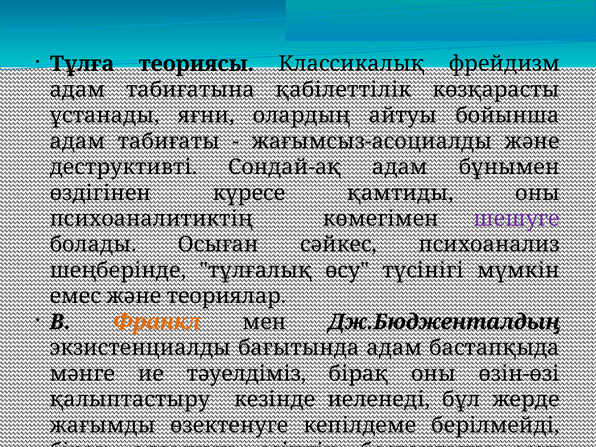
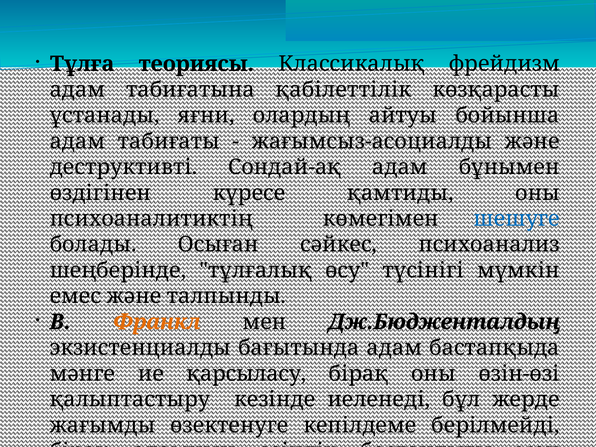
шешуге colour: purple -> blue
теориялар: теориялар -> талпынды
тәуелдіміз: тәуелдіміз -> қарсыласу
